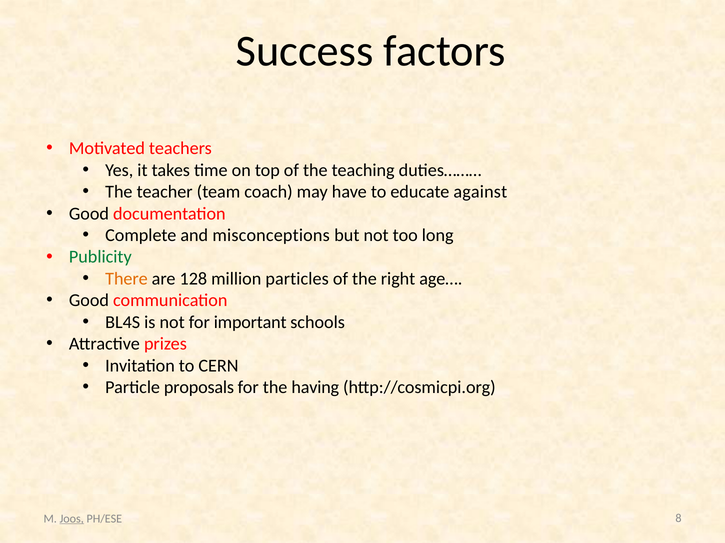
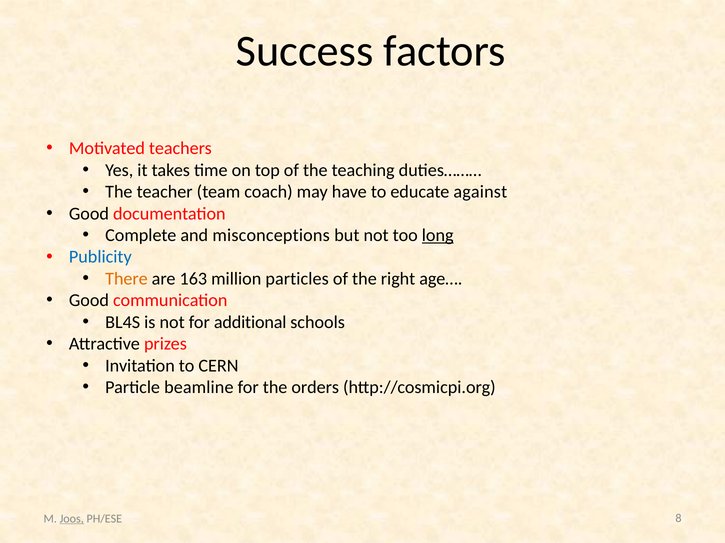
long underline: none -> present
Publicity colour: green -> blue
128: 128 -> 163
important: important -> additional
proposals: proposals -> beamline
having: having -> orders
